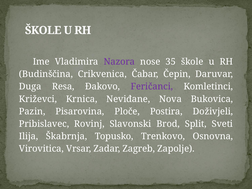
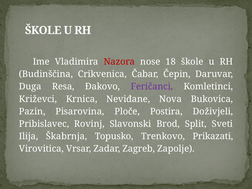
Nazora colour: purple -> red
35: 35 -> 18
Osnovna: Osnovna -> Prikazati
